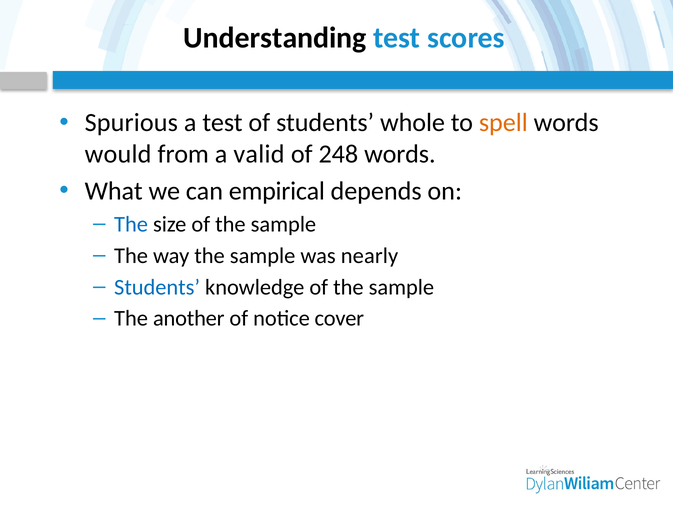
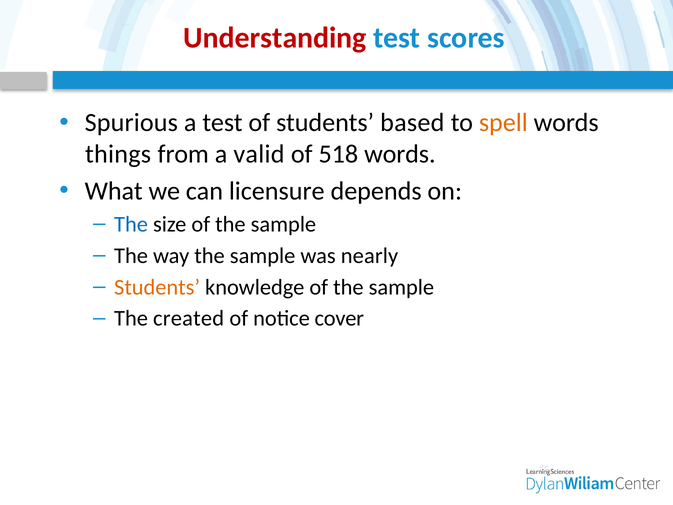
Understanding colour: black -> red
whole: whole -> based
would: would -> things
248: 248 -> 518
empirical: empirical -> licensure
Students at (157, 287) colour: blue -> orange
another: another -> created
